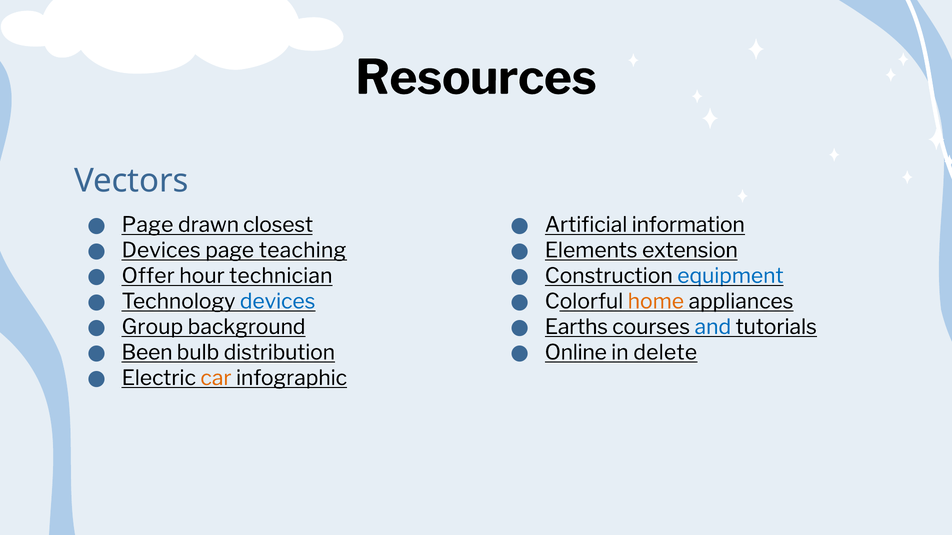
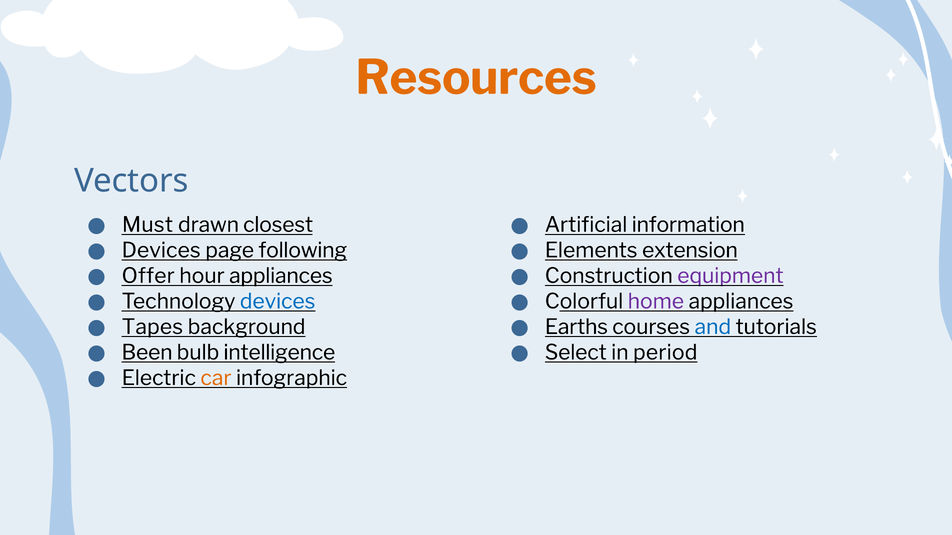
Resources colour: black -> orange
Page at (148, 225): Page -> Must
teaching: teaching -> following
hour technician: technician -> appliances
equipment colour: blue -> purple
home colour: orange -> purple
Group: Group -> Tapes
distribution: distribution -> intelligence
Online: Online -> Select
delete: delete -> period
